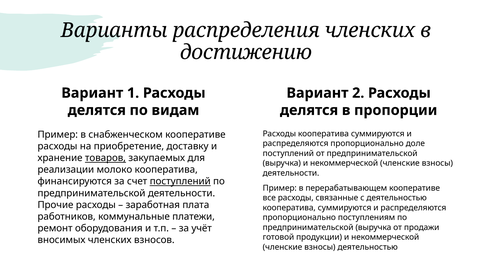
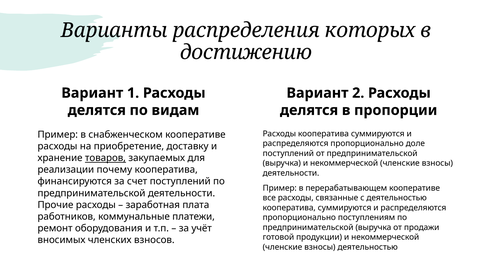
распределения членских: членских -> которых
молоко: молоко -> почему
поступлений at (180, 181) underline: present -> none
